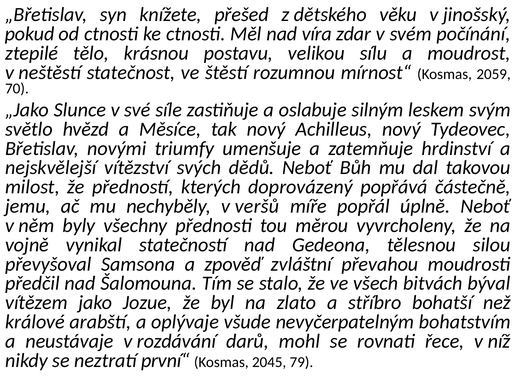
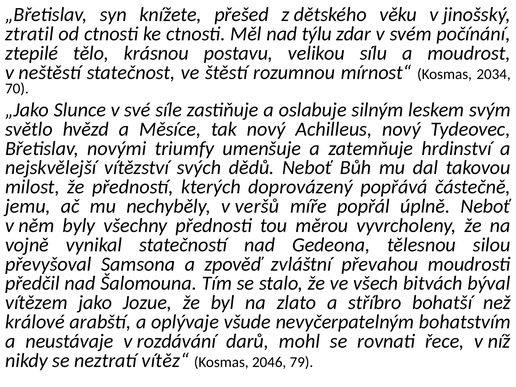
pokud: pokud -> ztratil
víra: víra -> týlu
2059: 2059 -> 2034
první“: první“ -> vítěz“
2045: 2045 -> 2046
